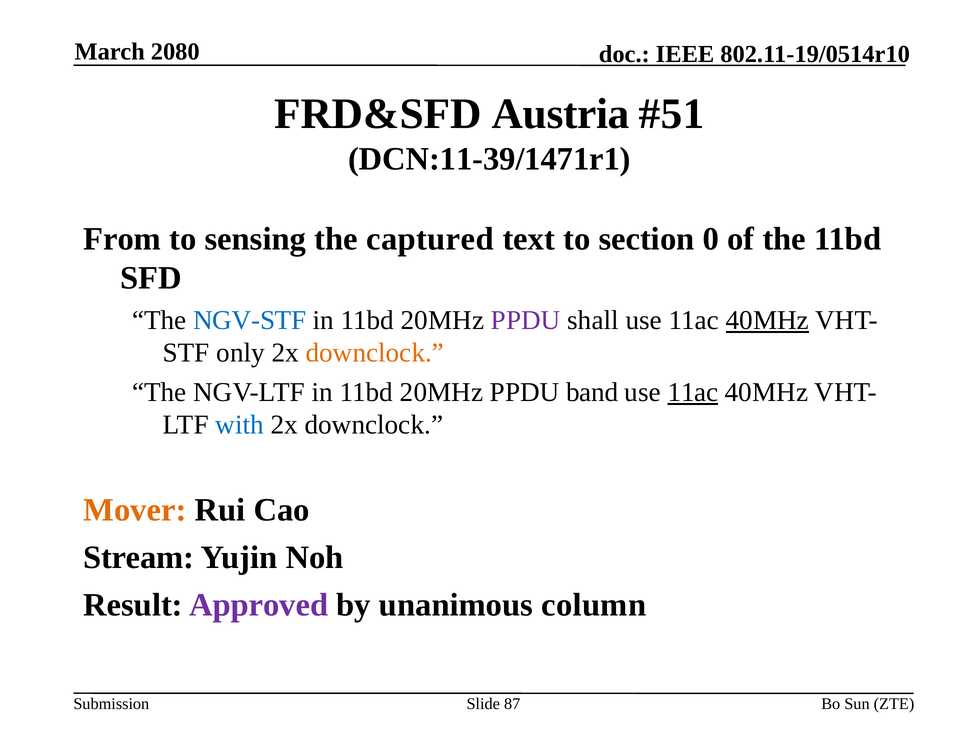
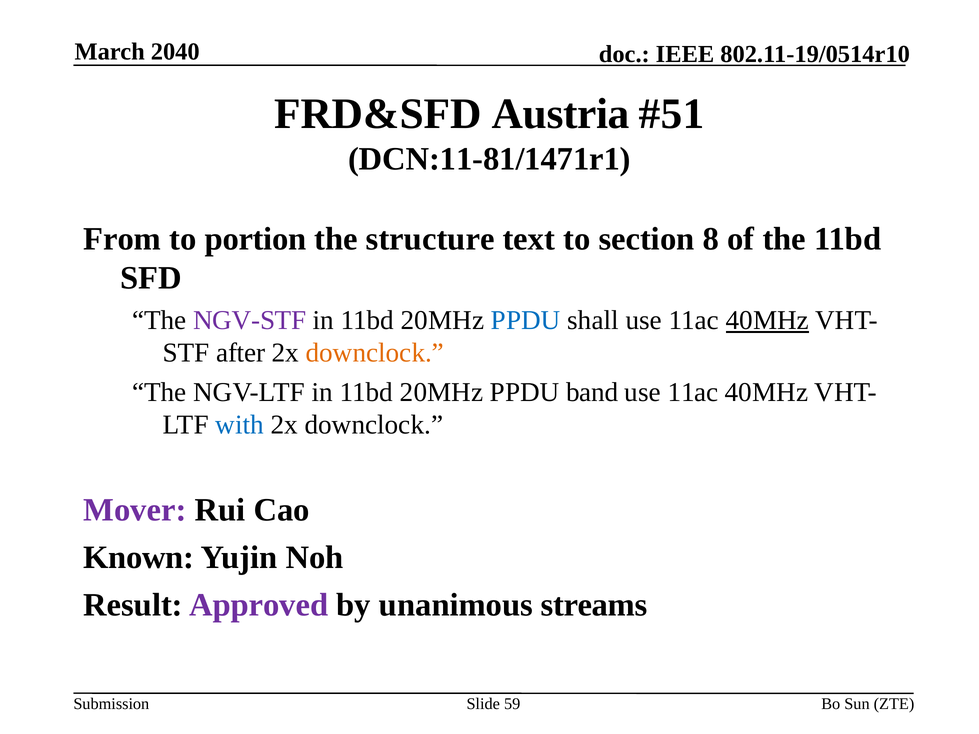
2080: 2080 -> 2040
DCN:11-39/1471r1: DCN:11-39/1471r1 -> DCN:11-81/1471r1
sensing: sensing -> portion
captured: captured -> structure
0: 0 -> 8
NGV-STF colour: blue -> purple
PPDU at (526, 320) colour: purple -> blue
only: only -> after
11ac at (693, 392) underline: present -> none
Mover colour: orange -> purple
Stream: Stream -> Known
column: column -> streams
87: 87 -> 59
